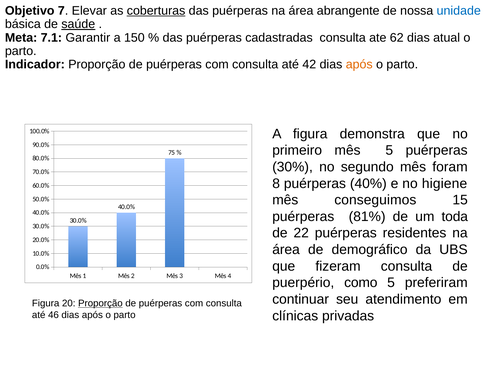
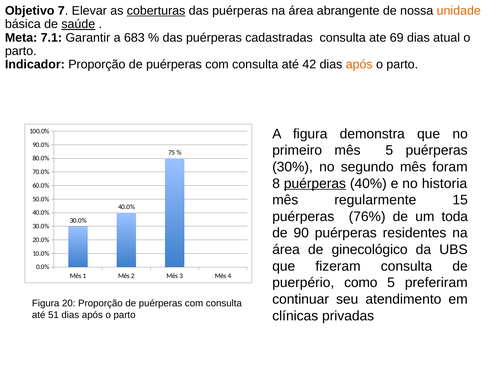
unidade colour: blue -> orange
150: 150 -> 683
62: 62 -> 69
puérperas at (315, 183) underline: none -> present
higiene: higiene -> historia
conseguimos: conseguimos -> regularmente
81%: 81% -> 76%
22: 22 -> 90
demográfico: demográfico -> ginecológico
Proporção at (100, 303) underline: present -> none
46: 46 -> 51
